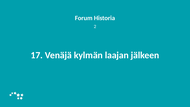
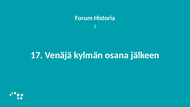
laajan: laajan -> osana
